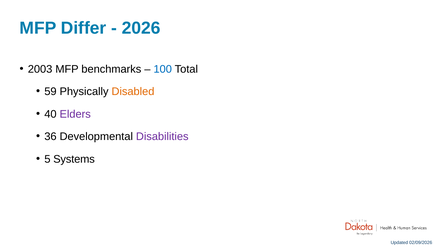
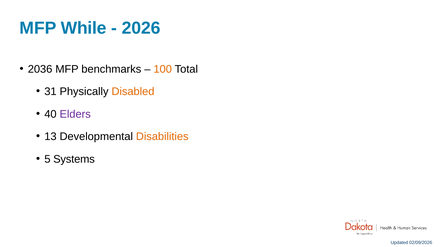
Differ: Differ -> While
2003: 2003 -> 2036
100 colour: blue -> orange
59: 59 -> 31
36: 36 -> 13
Disabilities colour: purple -> orange
